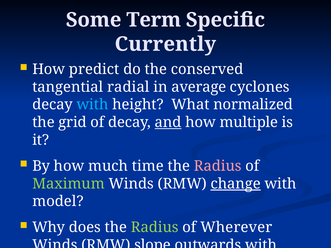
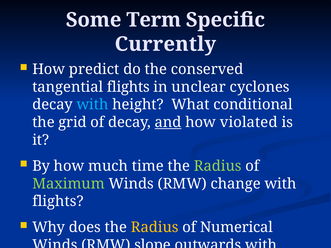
tangential radial: radial -> flights
average: average -> unclear
normalized: normalized -> conditional
multiple: multiple -> violated
Radius at (218, 166) colour: pink -> light green
change underline: present -> none
model at (58, 201): model -> flights
Radius at (155, 228) colour: light green -> yellow
Wherever: Wherever -> Numerical
